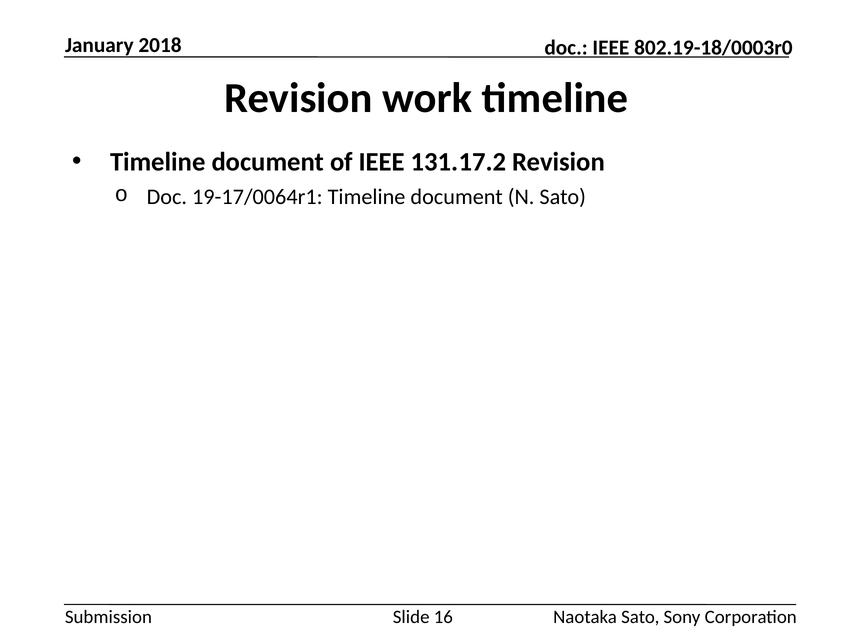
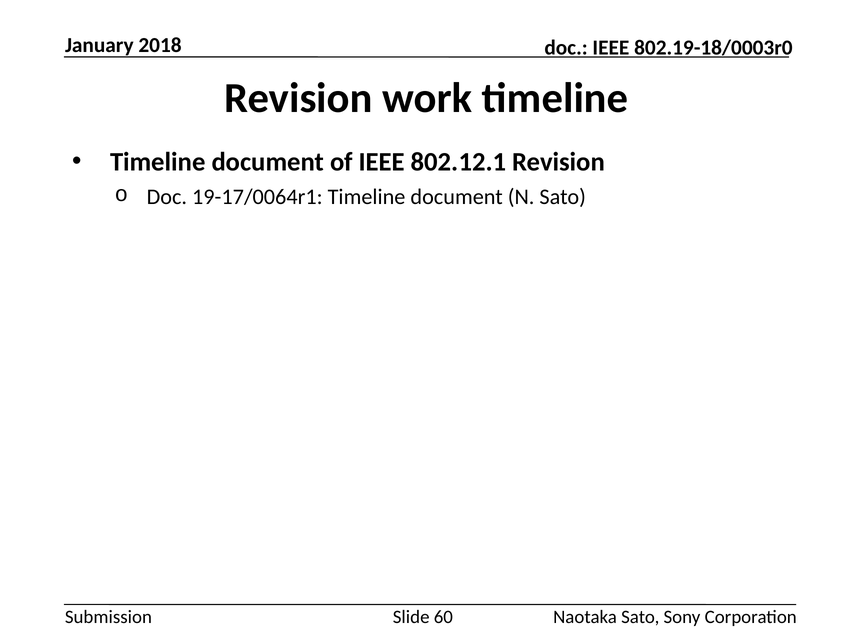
131.17.2: 131.17.2 -> 802.12.1
16: 16 -> 60
